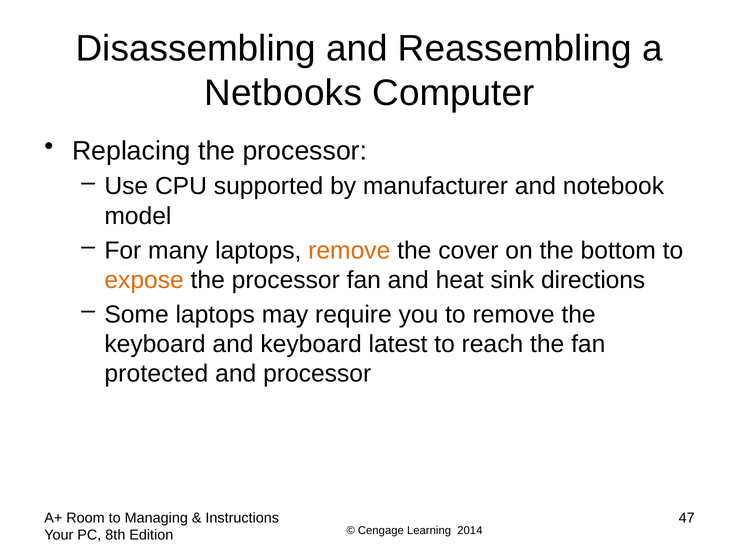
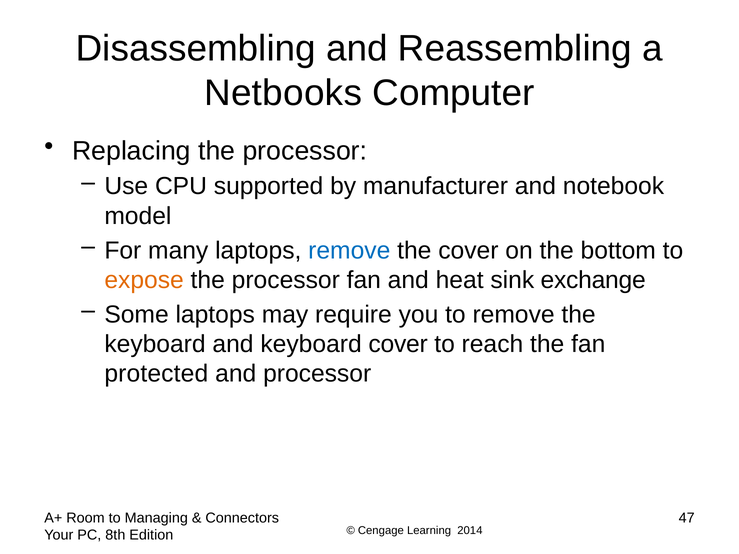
remove at (349, 250) colour: orange -> blue
directions: directions -> exchange
keyboard latest: latest -> cover
Instructions: Instructions -> Connectors
